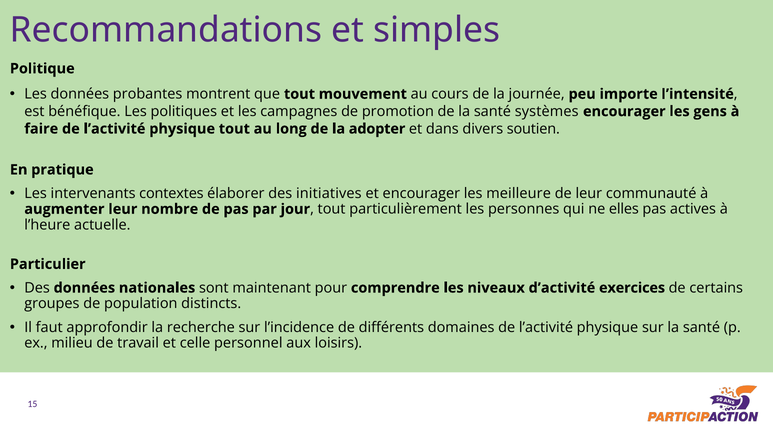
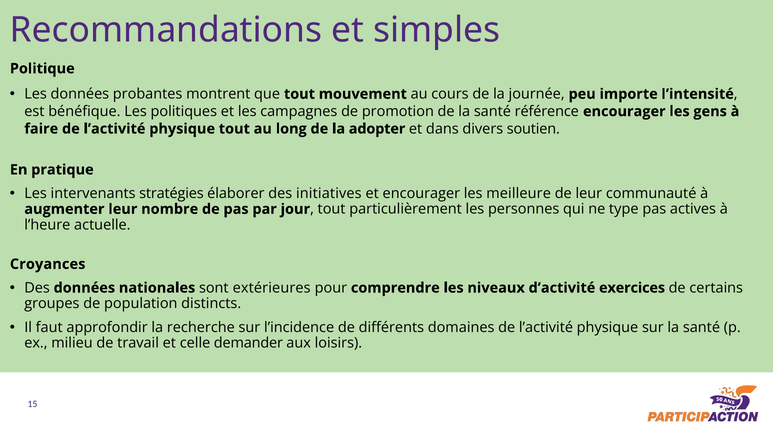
systèmes: systèmes -> référence
contextes: contextes -> stratégies
elles: elles -> type
Particulier: Particulier -> Croyances
maintenant: maintenant -> extérieures
personnel: personnel -> demander
